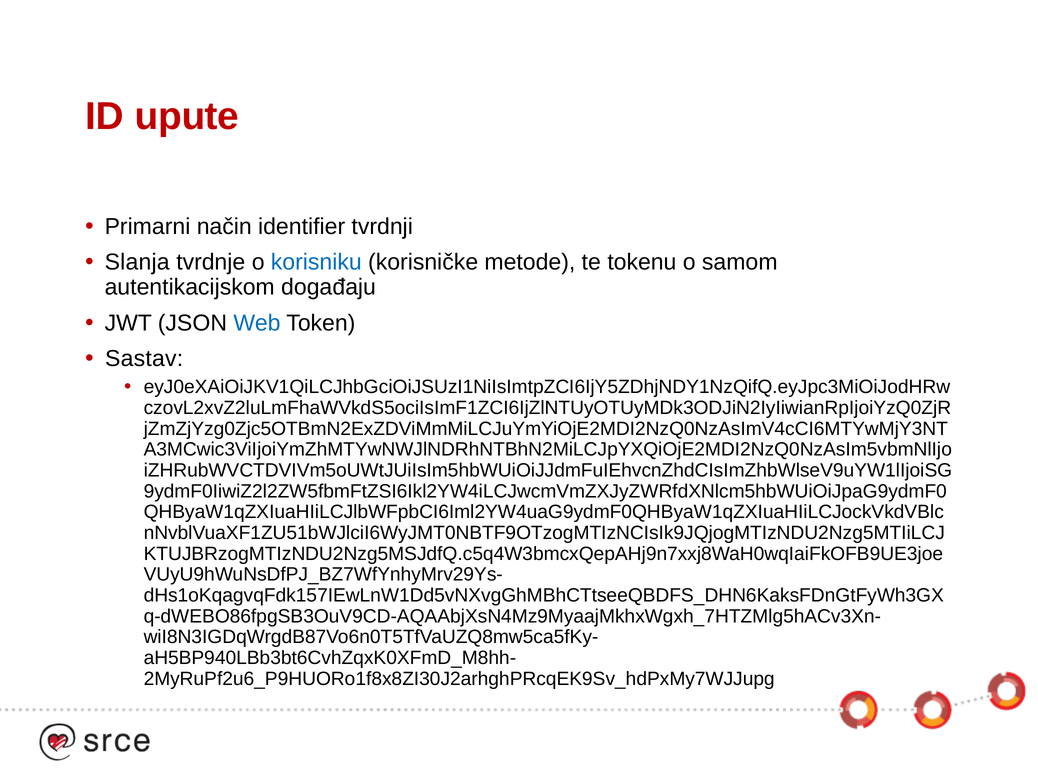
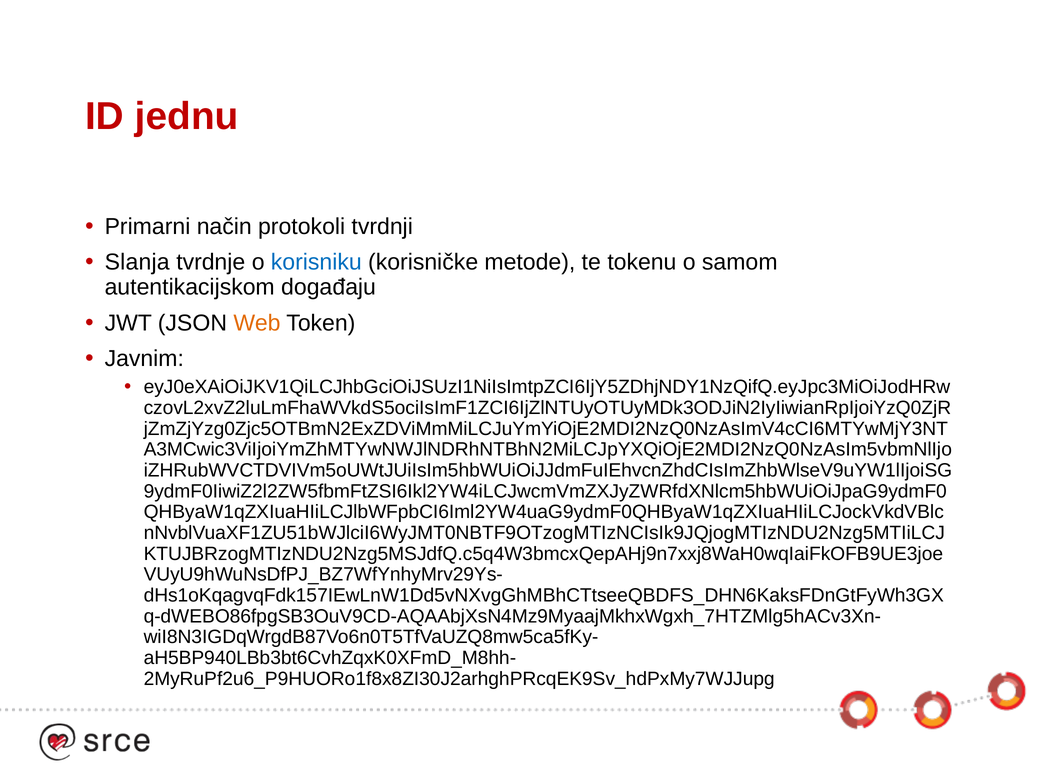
upute: upute -> jednu
identifier: identifier -> protokoli
Web colour: blue -> orange
Sastav: Sastav -> Javnim
